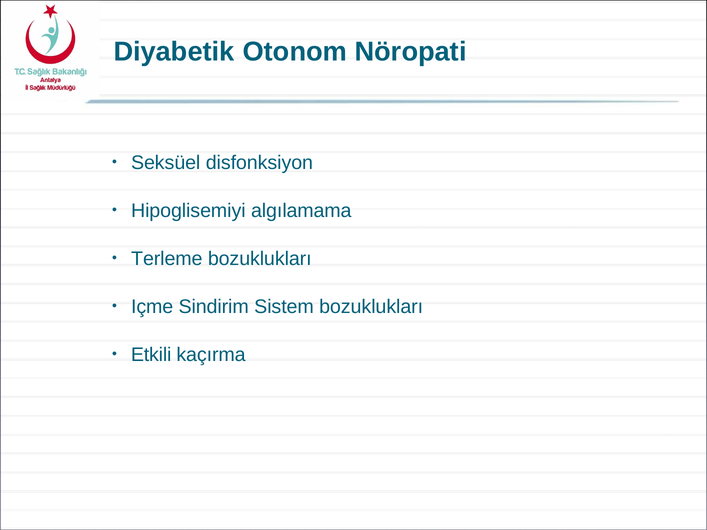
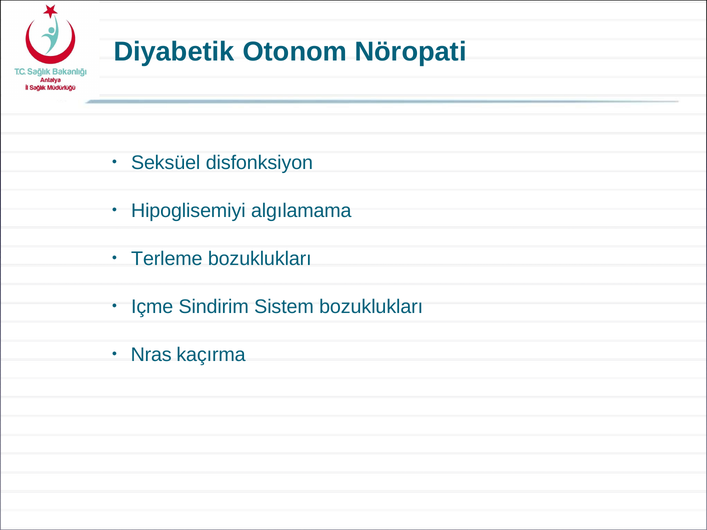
Etkili: Etkili -> Nras
